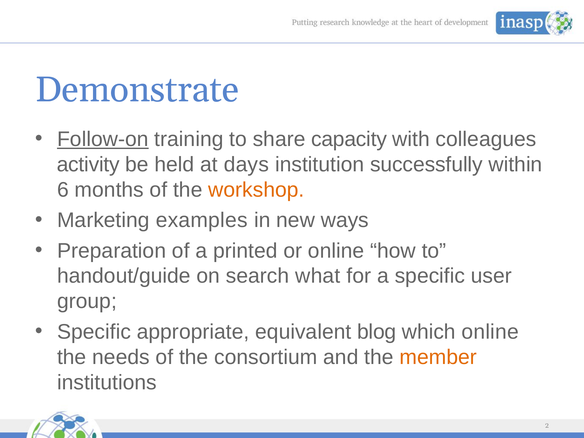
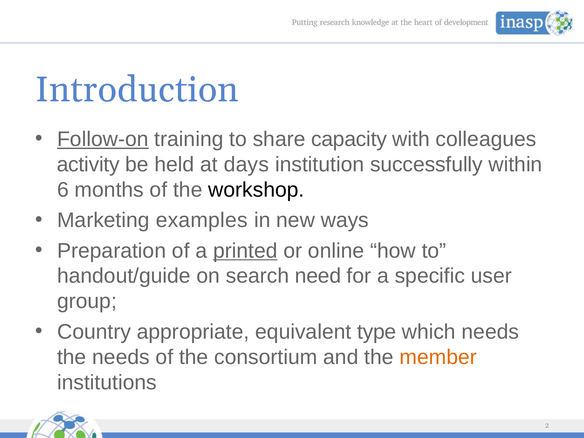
Demonstrate: Demonstrate -> Introduction
workshop colour: orange -> black
printed underline: none -> present
what: what -> need
Specific at (94, 332): Specific -> Country
blog: blog -> type
which online: online -> needs
